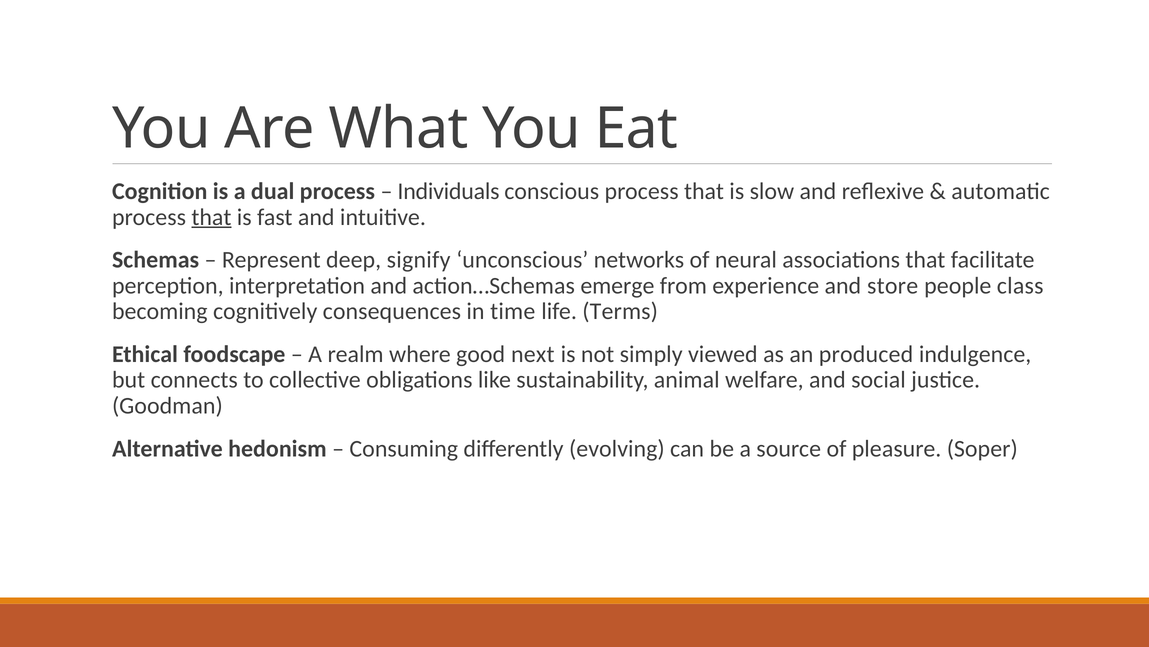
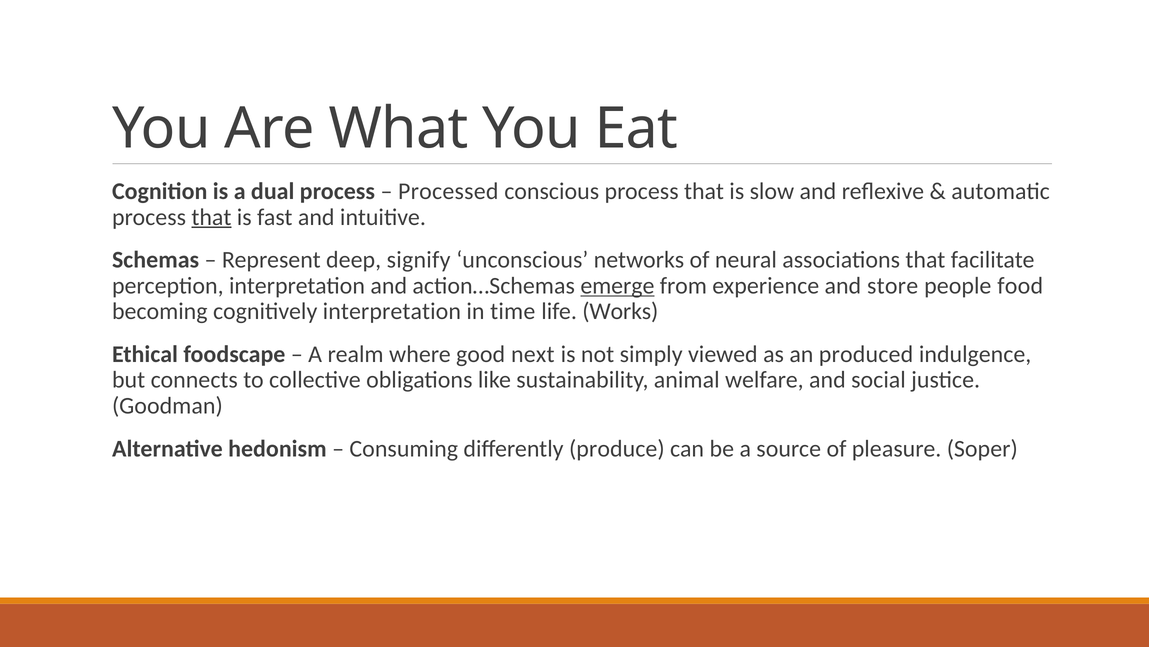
Individuals: Individuals -> Processed
emerge underline: none -> present
class: class -> food
cognitively consequences: consequences -> interpretation
Terms: Terms -> Works
evolving: evolving -> produce
